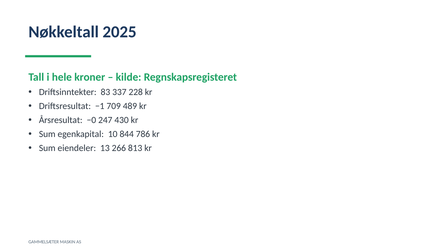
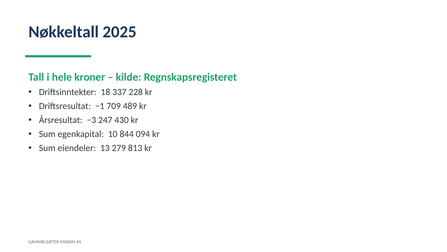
83: 83 -> 18
−0: −0 -> −3
786: 786 -> 094
266: 266 -> 279
